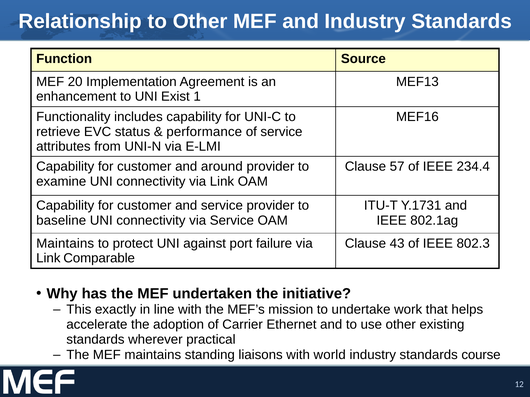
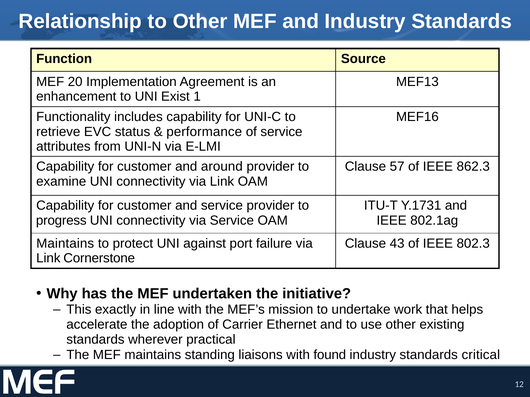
234.4: 234.4 -> 862.3
baseline: baseline -> progress
Comparable: Comparable -> Cornerstone
world: world -> found
course: course -> critical
